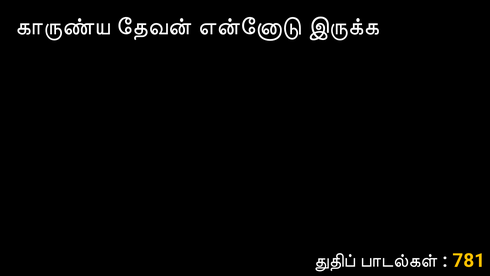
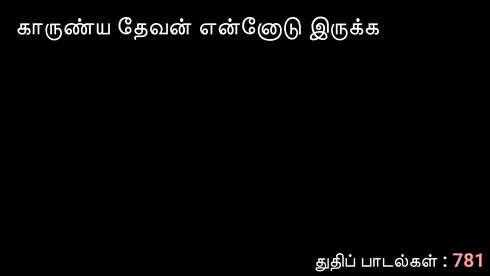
781 colour: yellow -> pink
